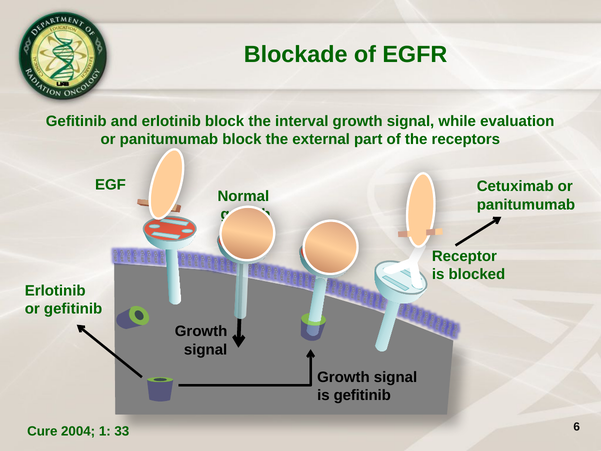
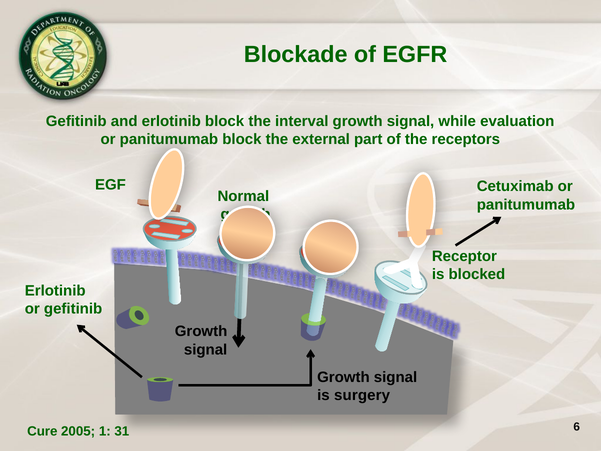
is gefitinib: gefitinib -> surgery
2004: 2004 -> 2005
33: 33 -> 31
